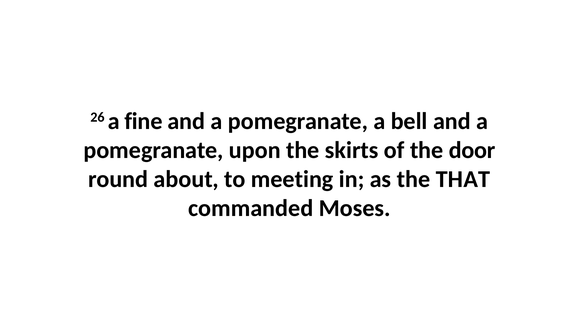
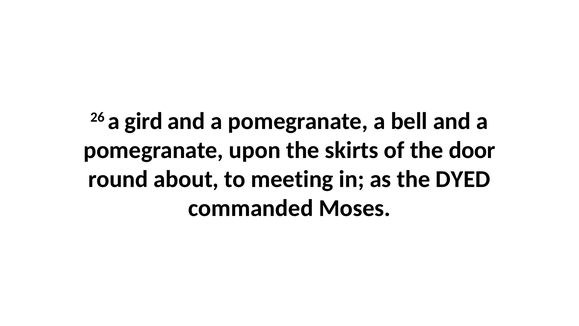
fine: fine -> gird
THAT: THAT -> DYED
